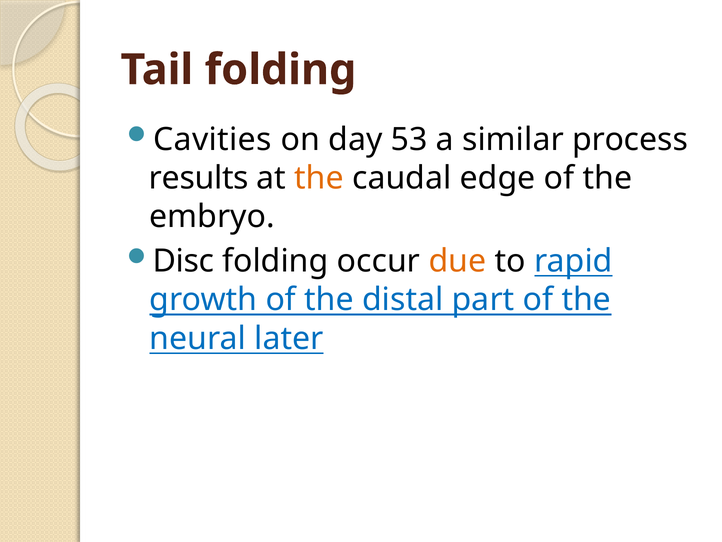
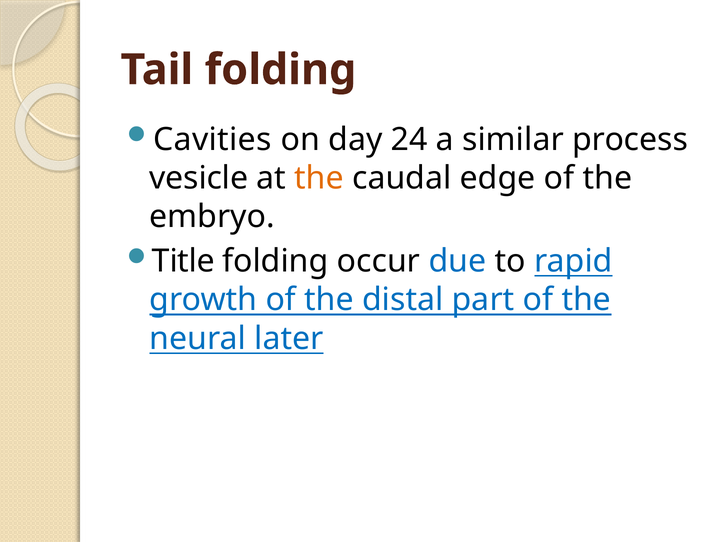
53: 53 -> 24
results: results -> vesicle
Disc: Disc -> Title
due colour: orange -> blue
